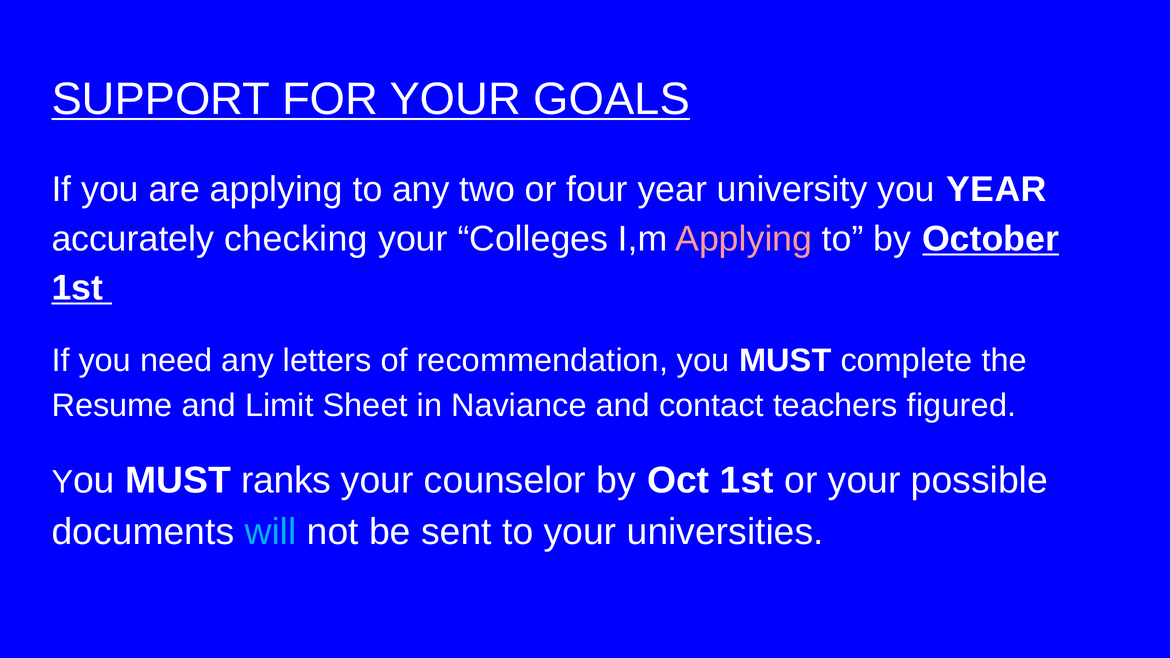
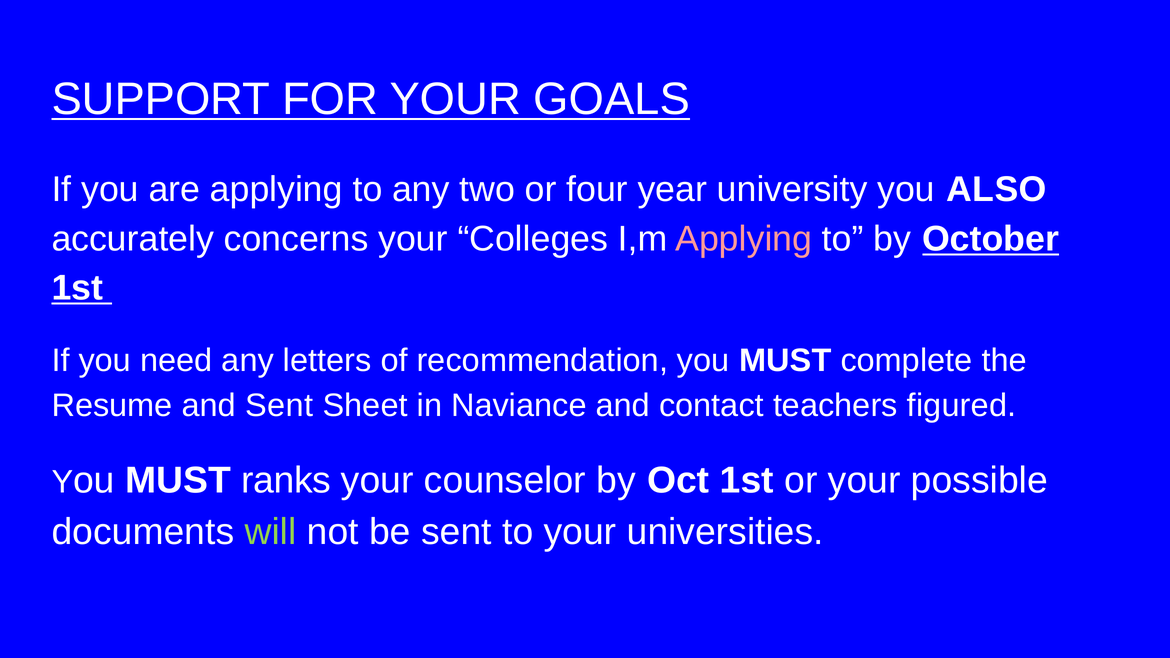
you YEAR: YEAR -> ALSO
checking: checking -> concerns
and Limit: Limit -> Sent
will colour: light blue -> light green
